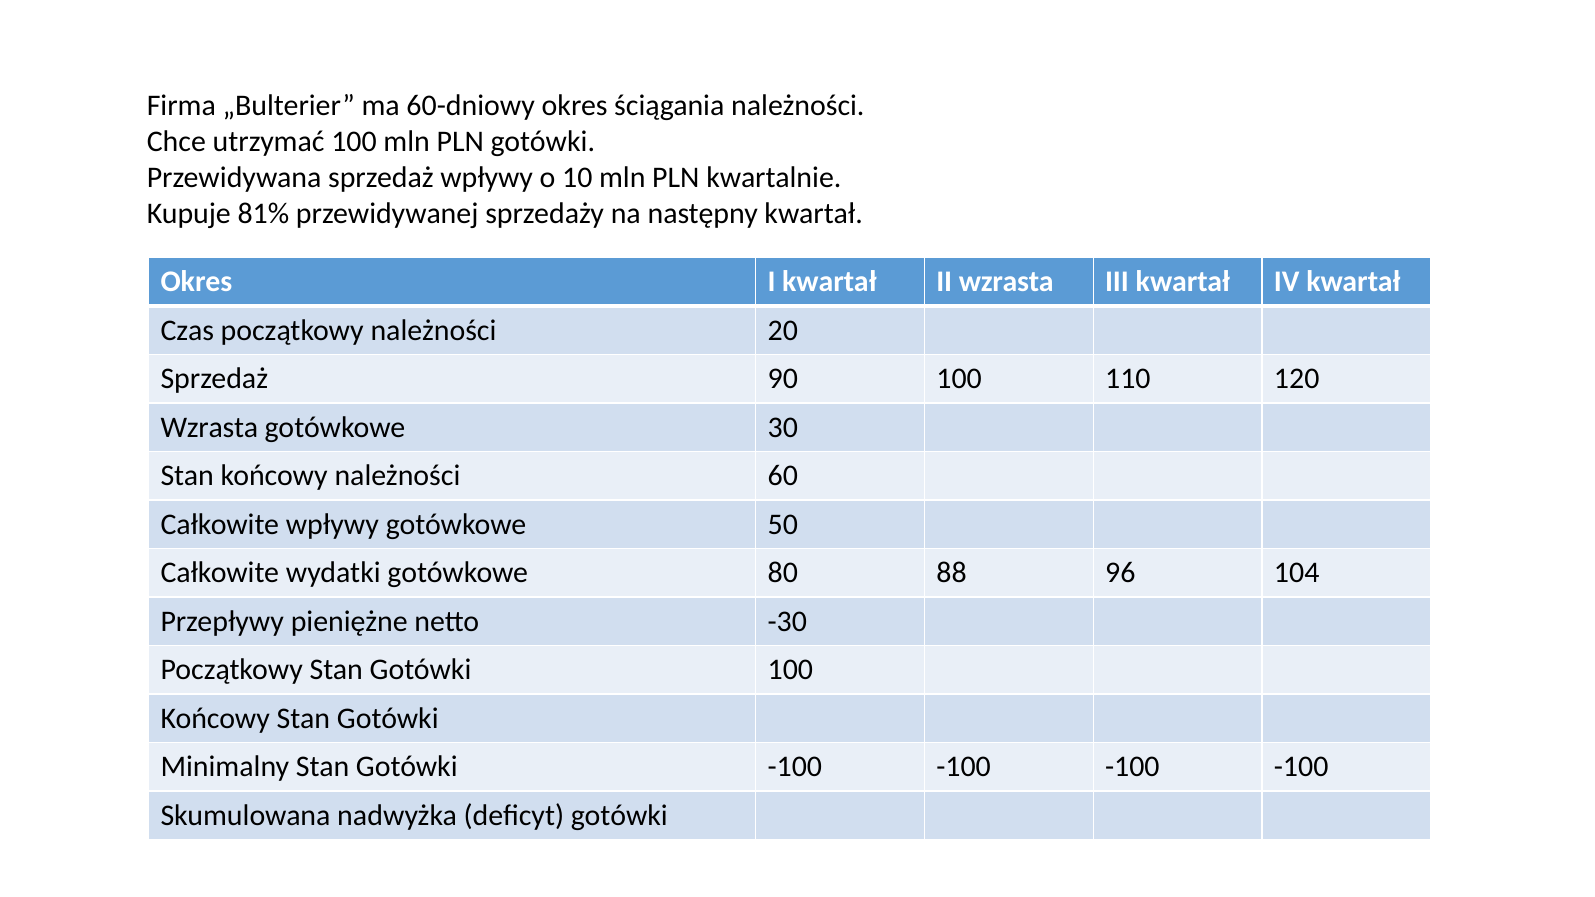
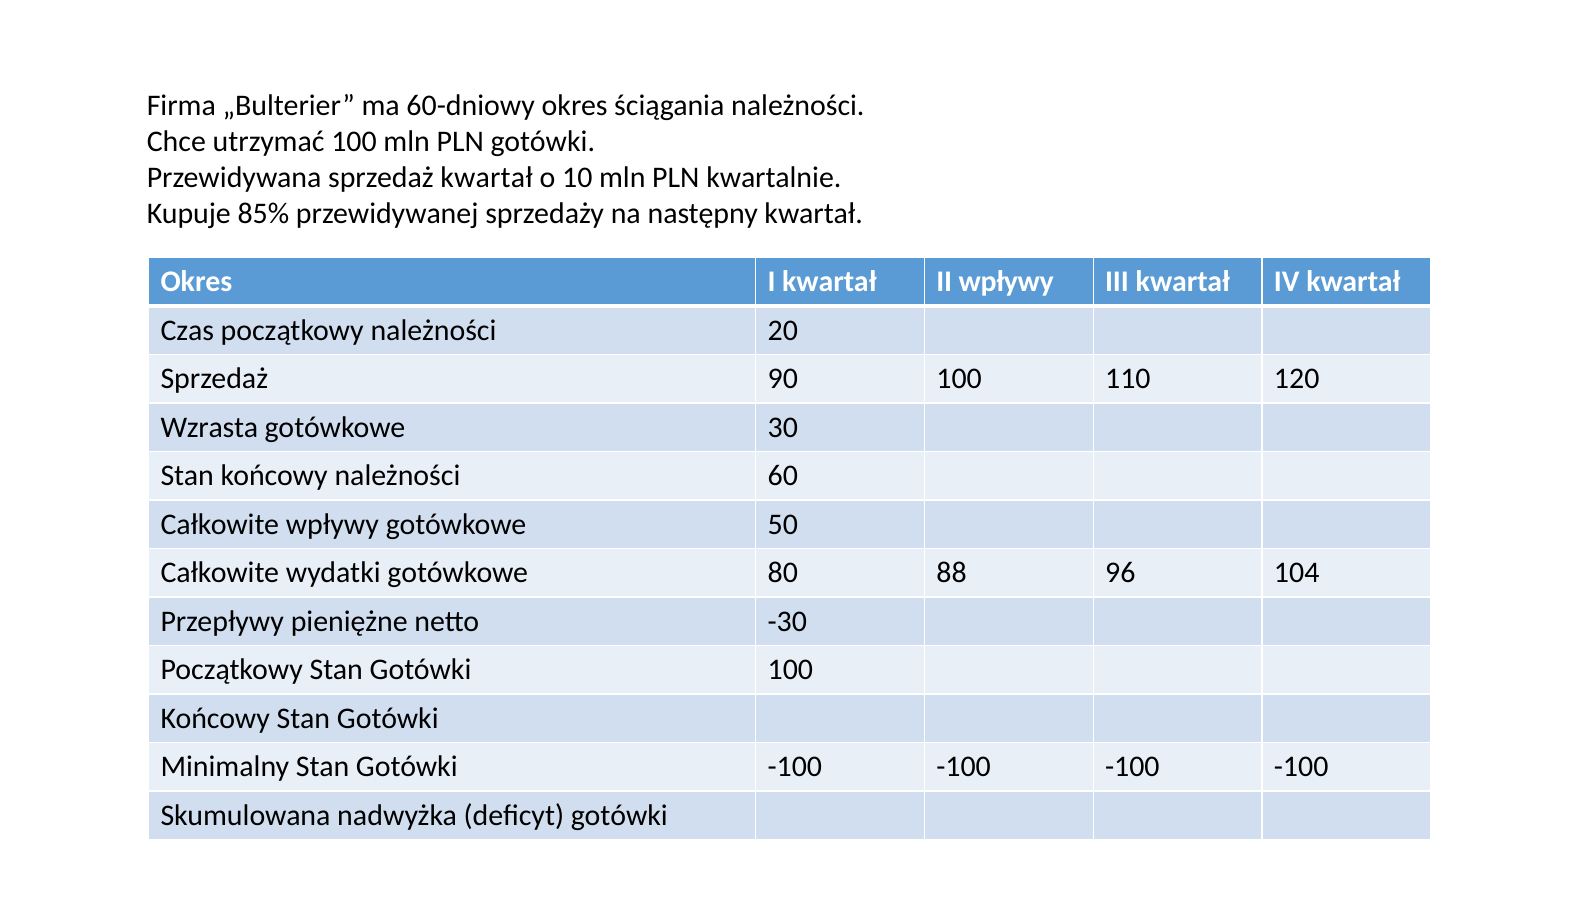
sprzedaż wpływy: wpływy -> kwartał
81%: 81% -> 85%
II wzrasta: wzrasta -> wpływy
